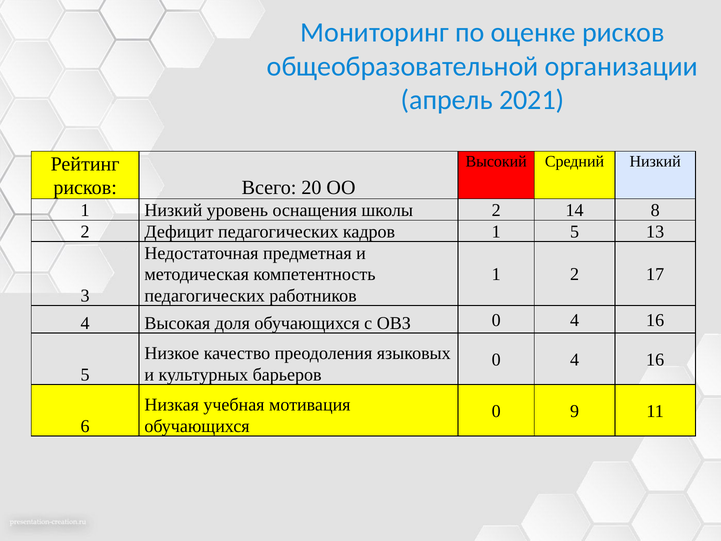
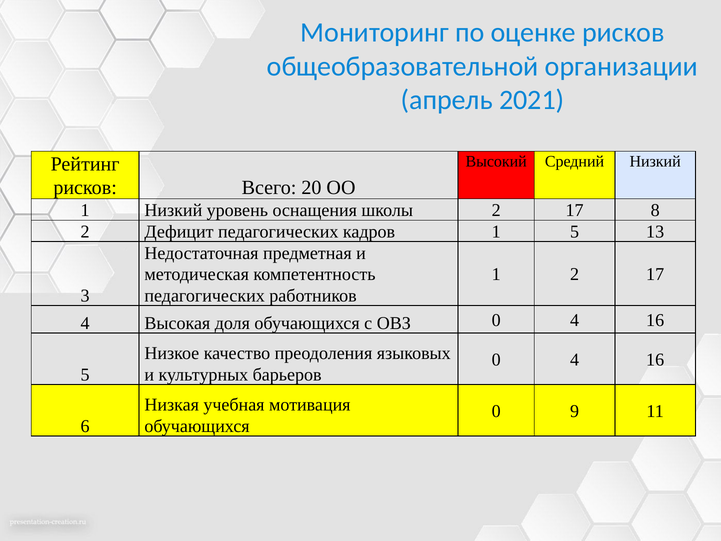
школы 2 14: 14 -> 17
